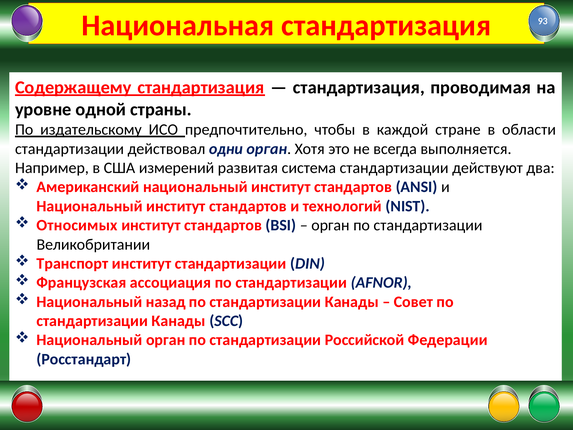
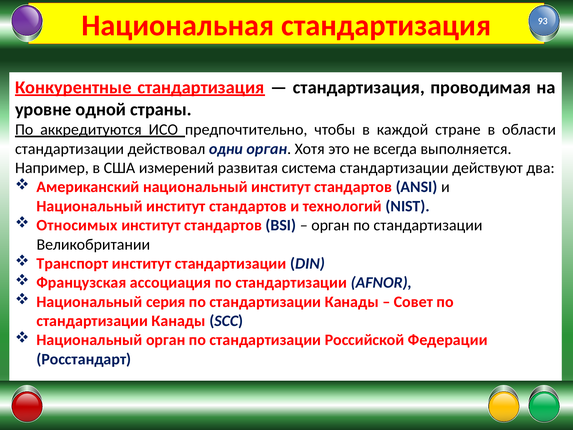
Содержащему: Содержащему -> Конкурентные
издательскому: издательскому -> аккредитуются
назад: назад -> серия
